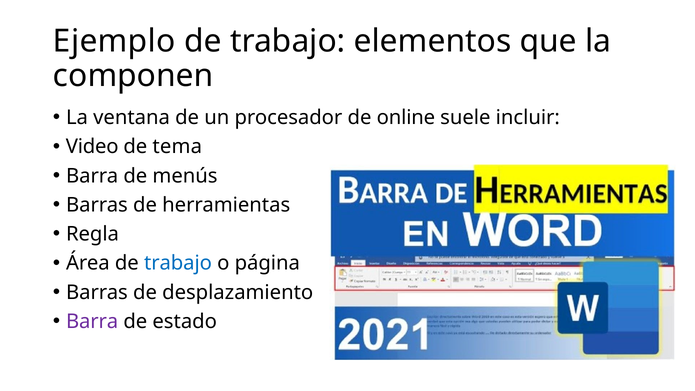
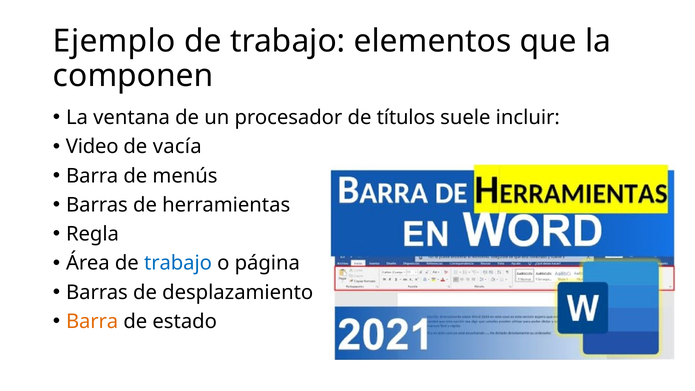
online: online -> títulos
tema: tema -> vacía
Barra at (92, 321) colour: purple -> orange
